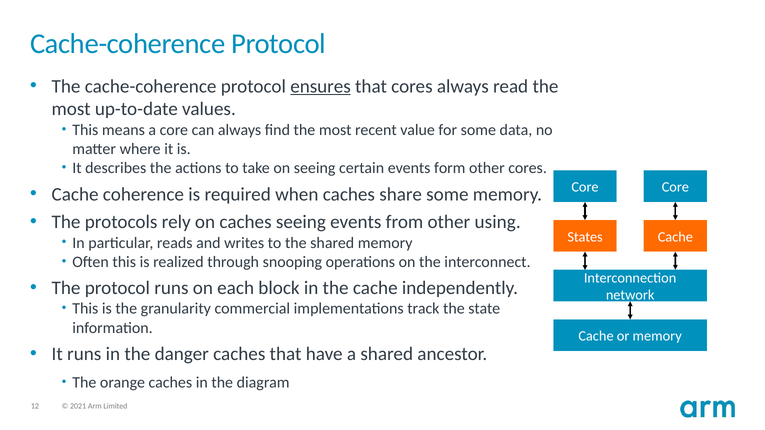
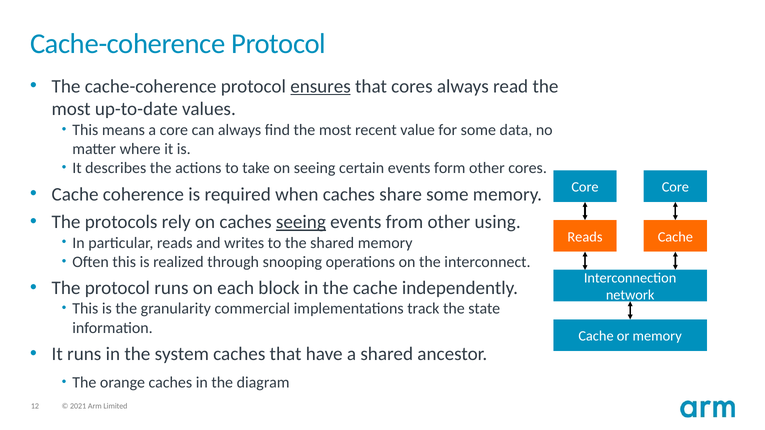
seeing at (301, 222) underline: none -> present
States at (585, 237): States -> Reads
danger: danger -> system
